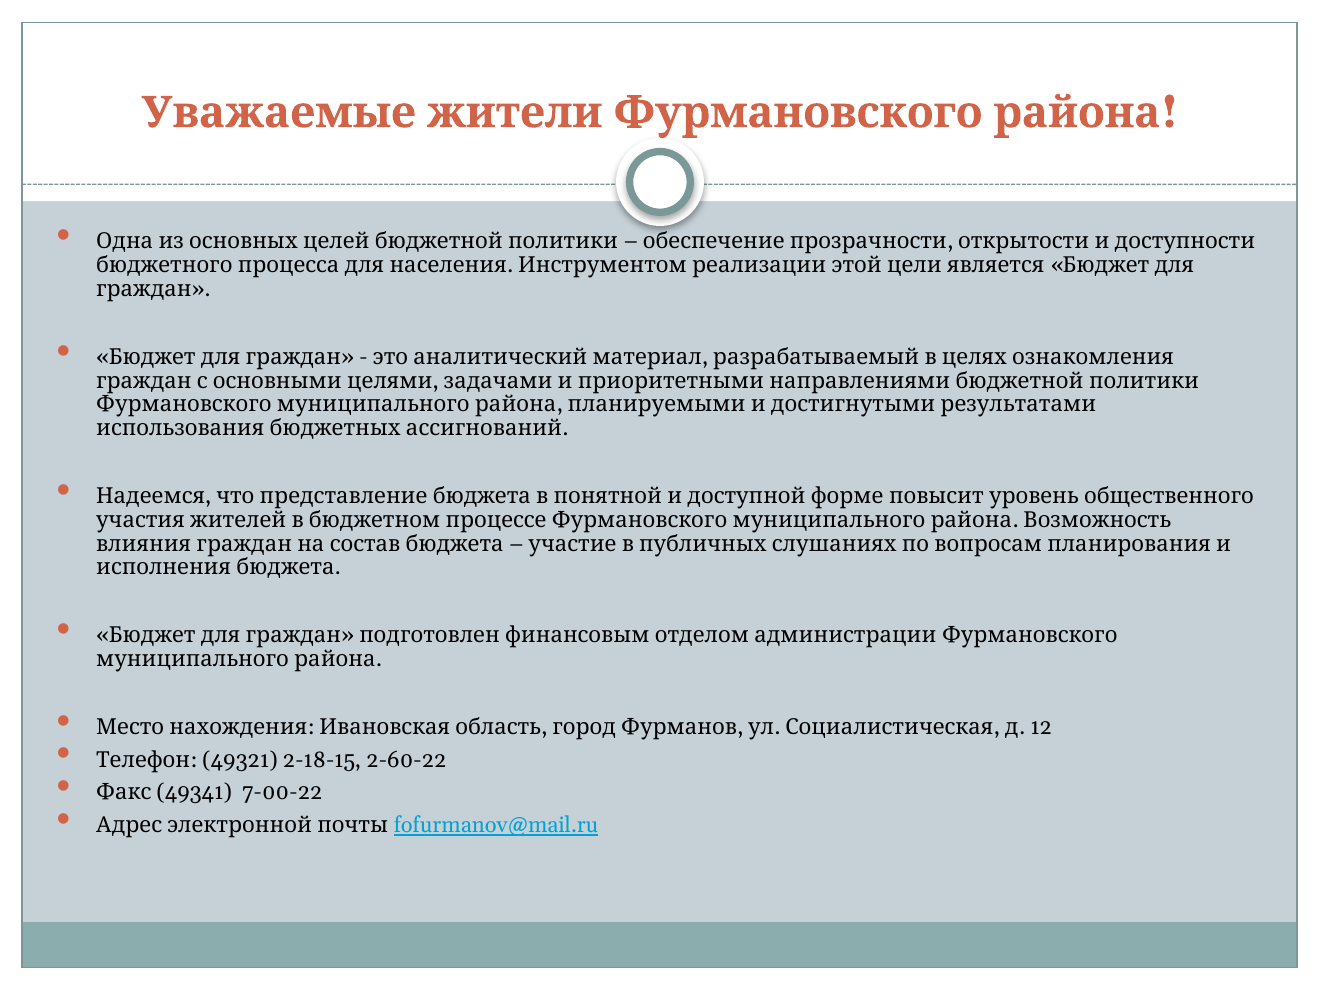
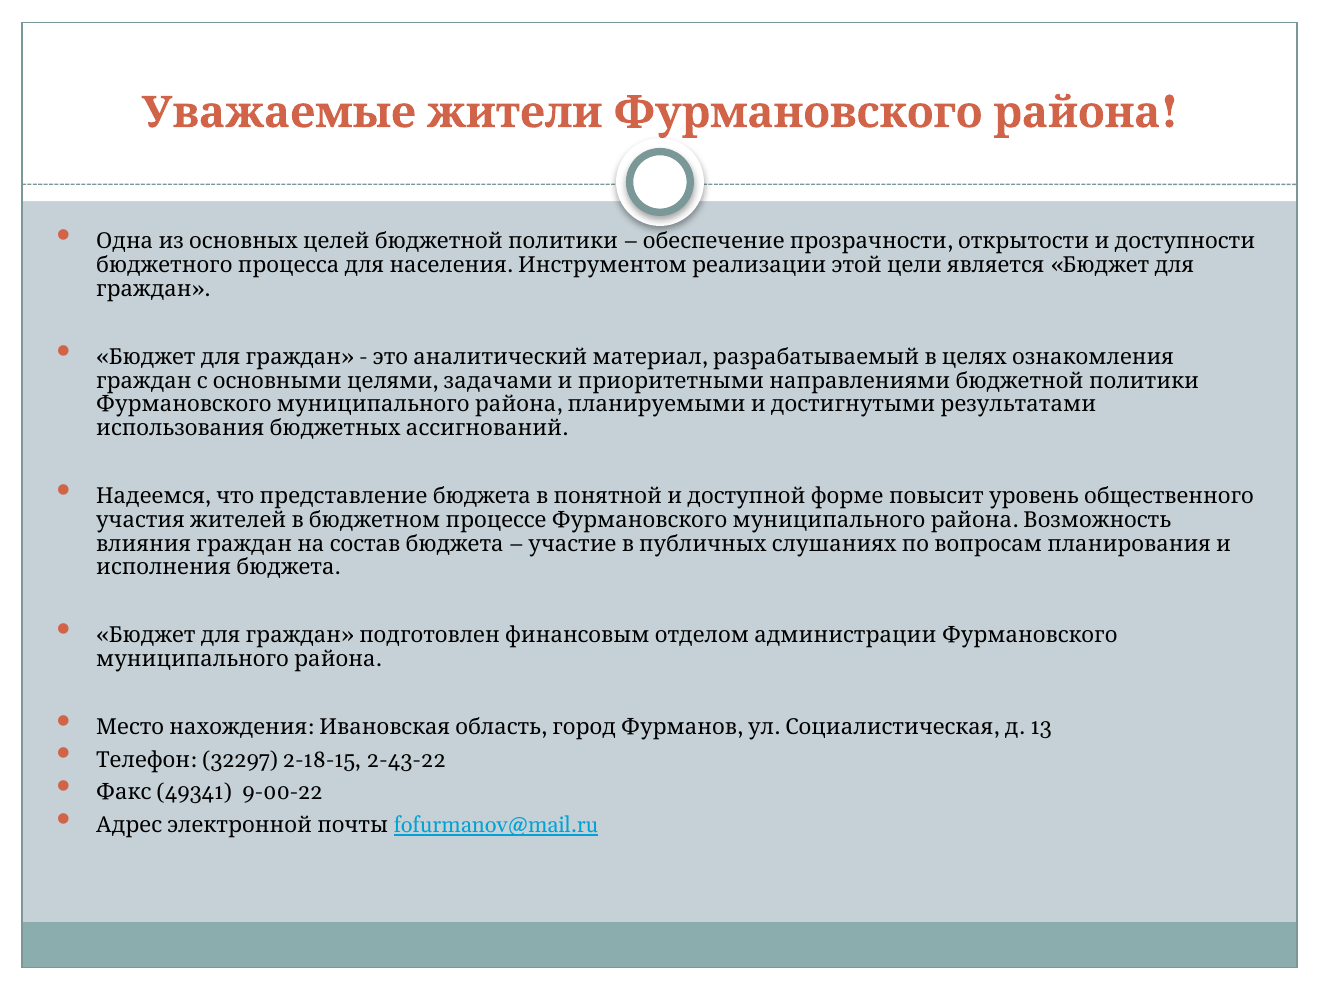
12: 12 -> 13
49321: 49321 -> 32297
2-60-22: 2-60-22 -> 2-43-22
7-00-22: 7-00-22 -> 9-00-22
